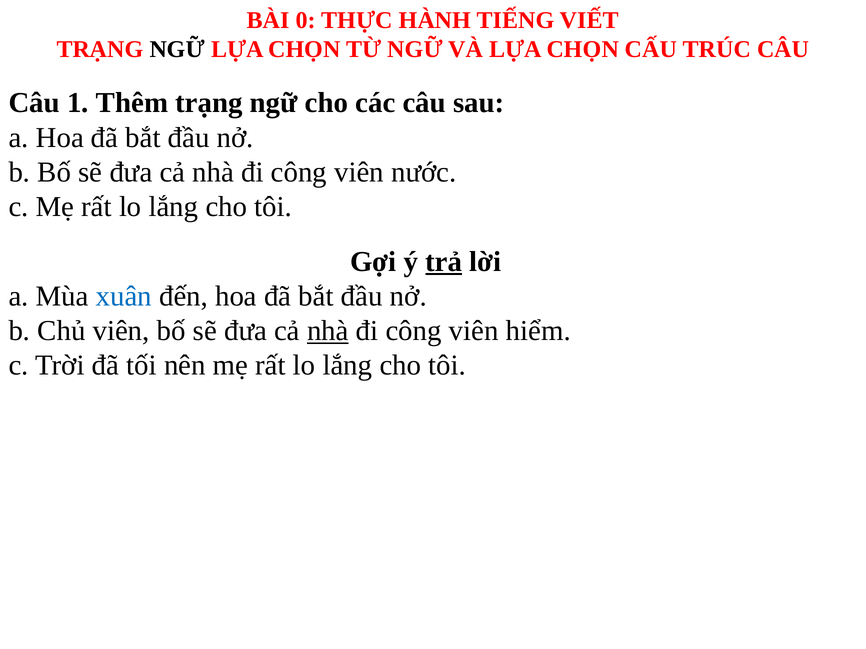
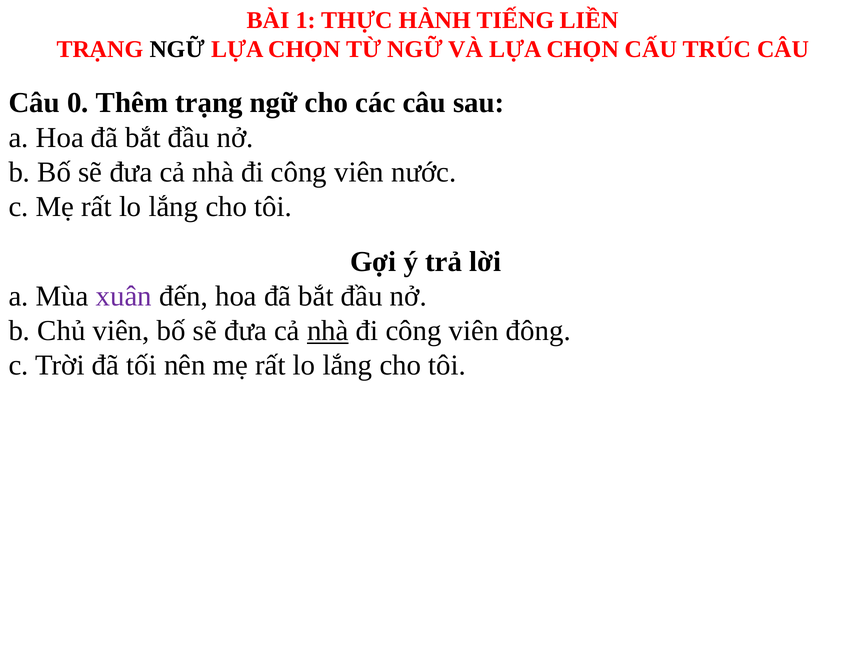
0: 0 -> 1
VIẾT: VIẾT -> LIỀN
1: 1 -> 0
trả underline: present -> none
xuân colour: blue -> purple
hiểm: hiểm -> đông
